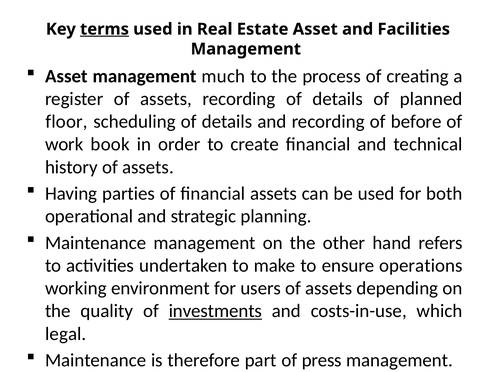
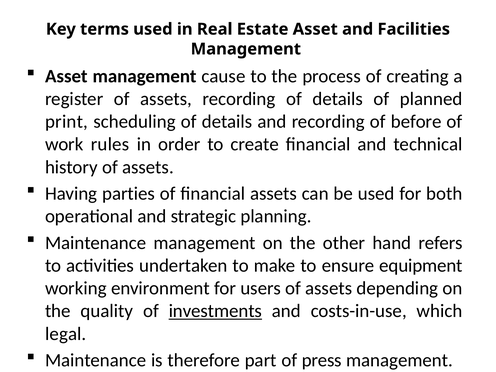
terms underline: present -> none
much: much -> cause
floor: floor -> print
book: book -> rules
operations: operations -> equipment
